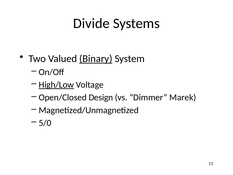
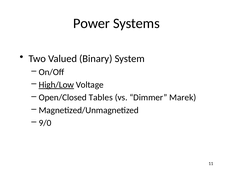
Divide: Divide -> Power
Binary underline: present -> none
Design: Design -> Tables
5/0: 5/0 -> 9/0
